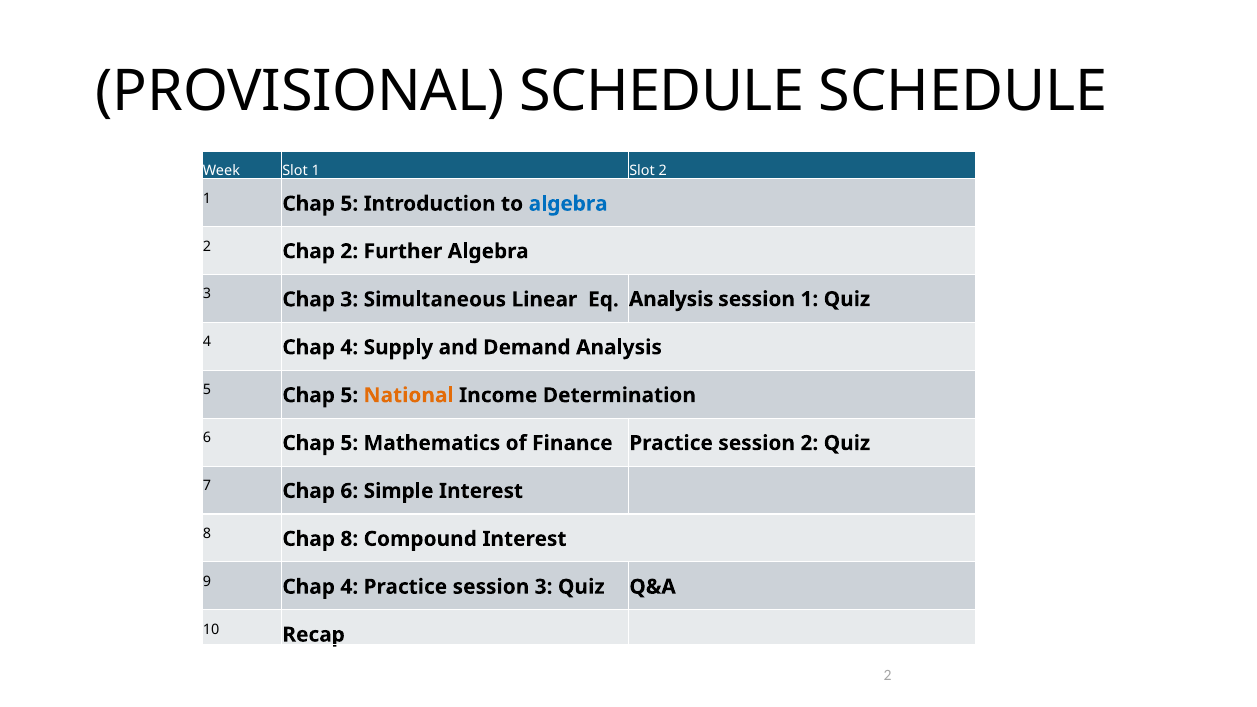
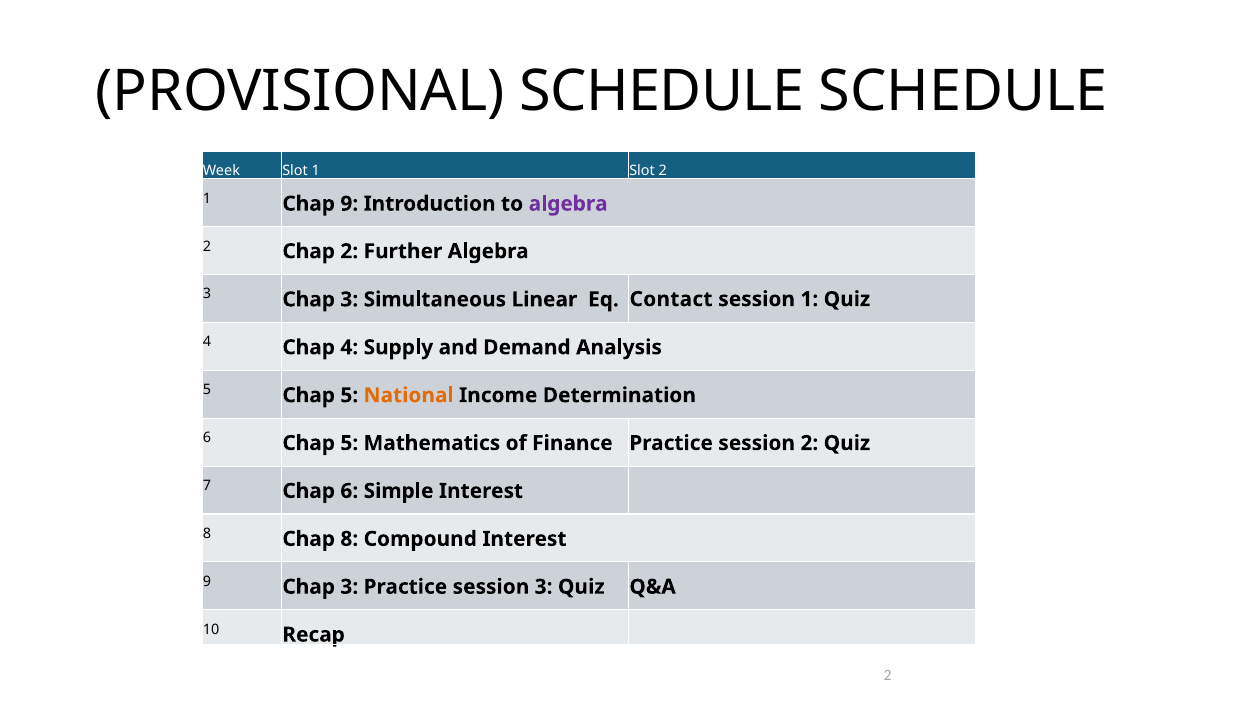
1 Chap 5: 5 -> 9
algebra at (568, 204) colour: blue -> purple
Eq Analysis: Analysis -> Contact
9 Chap 4: 4 -> 3
